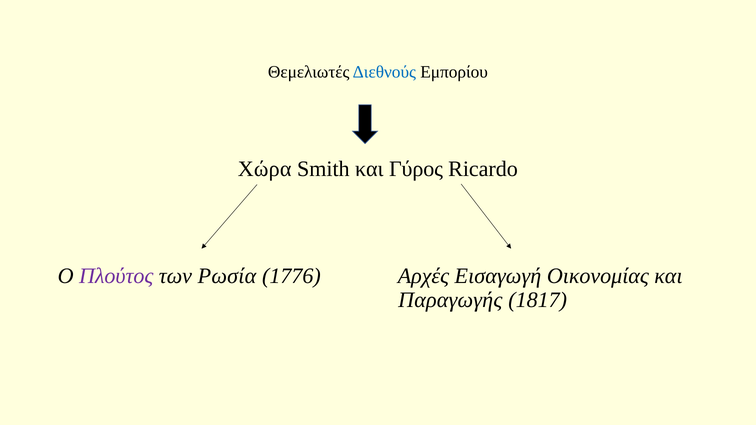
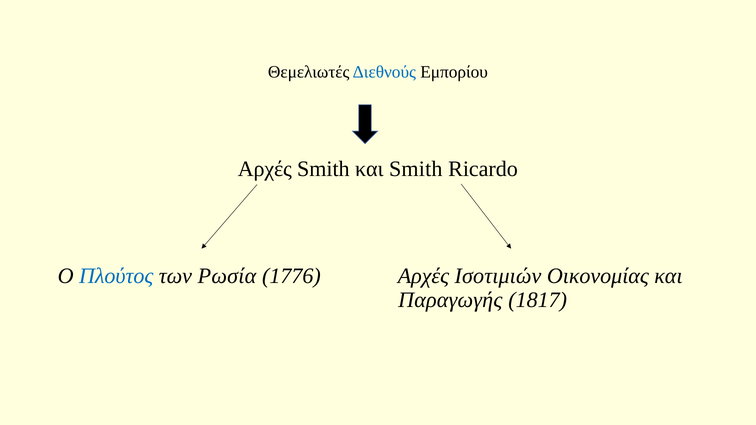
Χώρα at (265, 169): Χώρα -> Αρχές
και Γύρος: Γύρος -> Smith
Πλούτος colour: purple -> blue
Εισαγωγή: Εισαγωγή -> Ισοτιμιών
